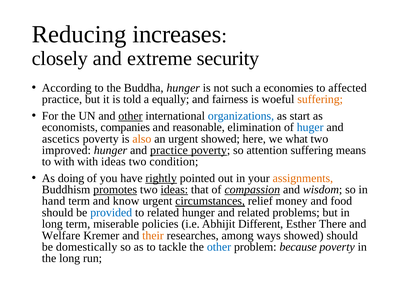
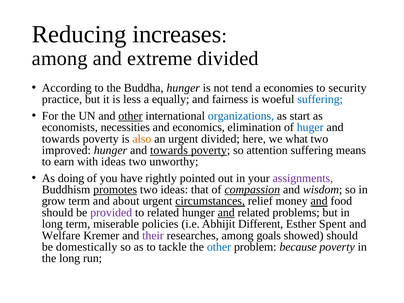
closely at (60, 59): closely -> among
extreme security: security -> divided
such: such -> tend
affected: affected -> security
told: told -> less
suffering at (320, 99) colour: orange -> blue
companies: companies -> necessities
reasonable: reasonable -> economics
ascetics at (61, 139): ascetics -> towards
urgent showed: showed -> divided
hunger and practice: practice -> towards
to with: with -> earn
condition: condition -> unworthy
rightly underline: present -> none
assignments colour: orange -> purple
ideas at (174, 190) underline: present -> none
hand: hand -> grow
know: know -> about
and at (319, 201) underline: none -> present
provided colour: blue -> purple
and at (226, 213) underline: none -> present
There: There -> Spent
their colour: orange -> purple
ways: ways -> goals
